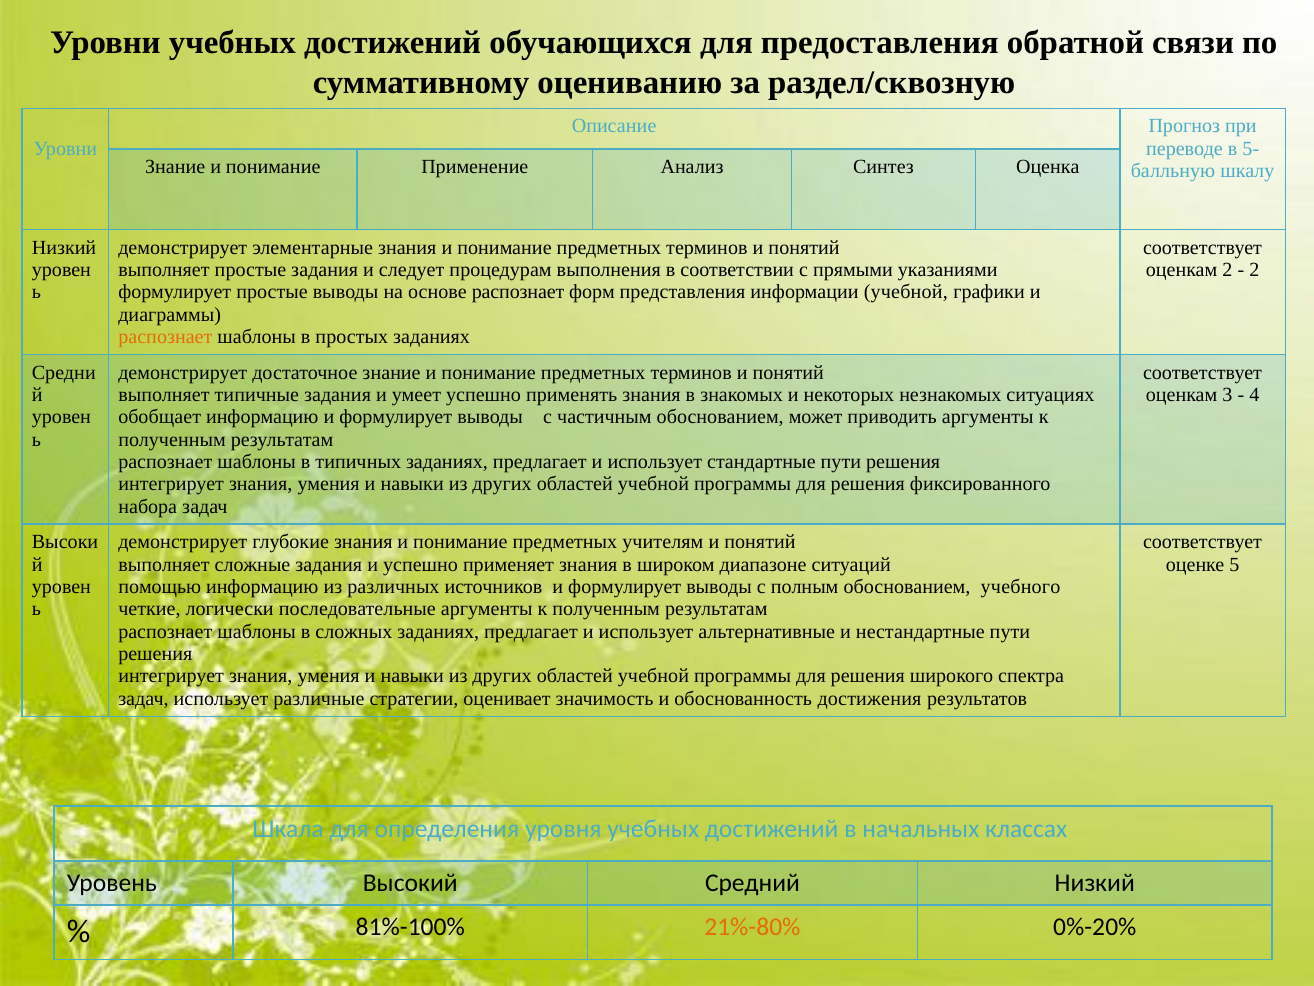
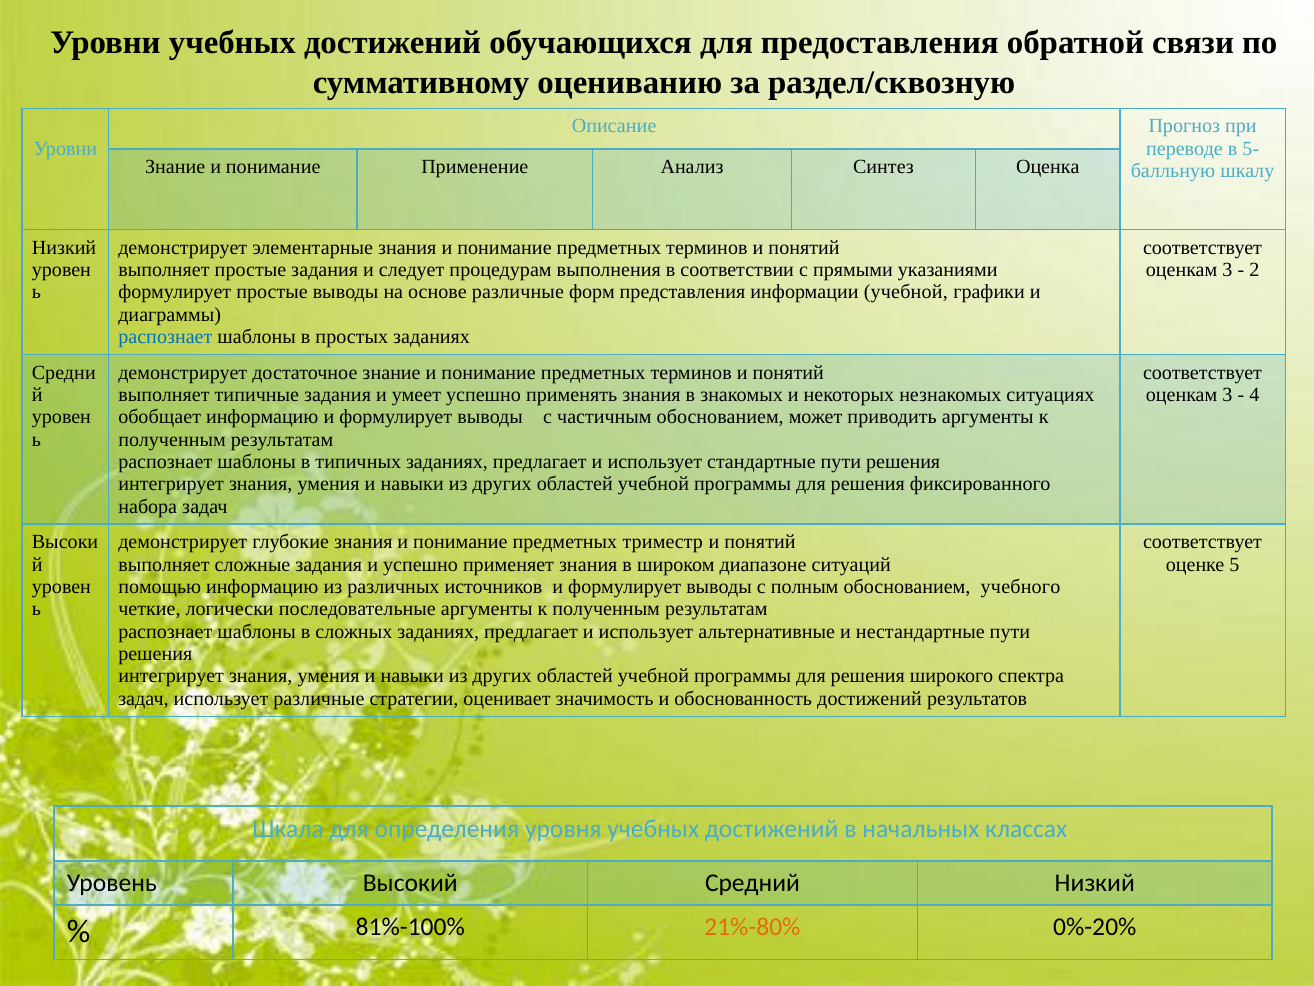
2 at (1227, 270): 2 -> 3
основе распознает: распознает -> различные
распознает at (165, 337) colour: orange -> blue
учителям: учителям -> триместр
обоснованность достижения: достижения -> достижений
